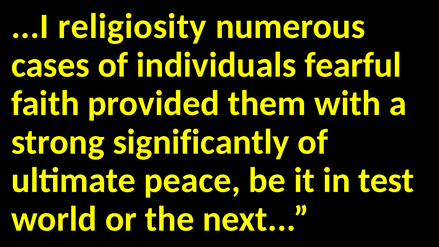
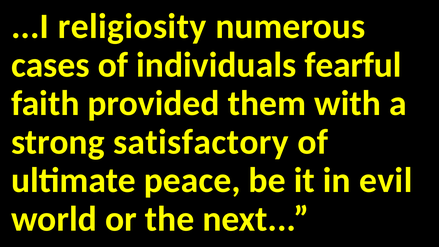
significantly: significantly -> satisfactory
test: test -> evil
